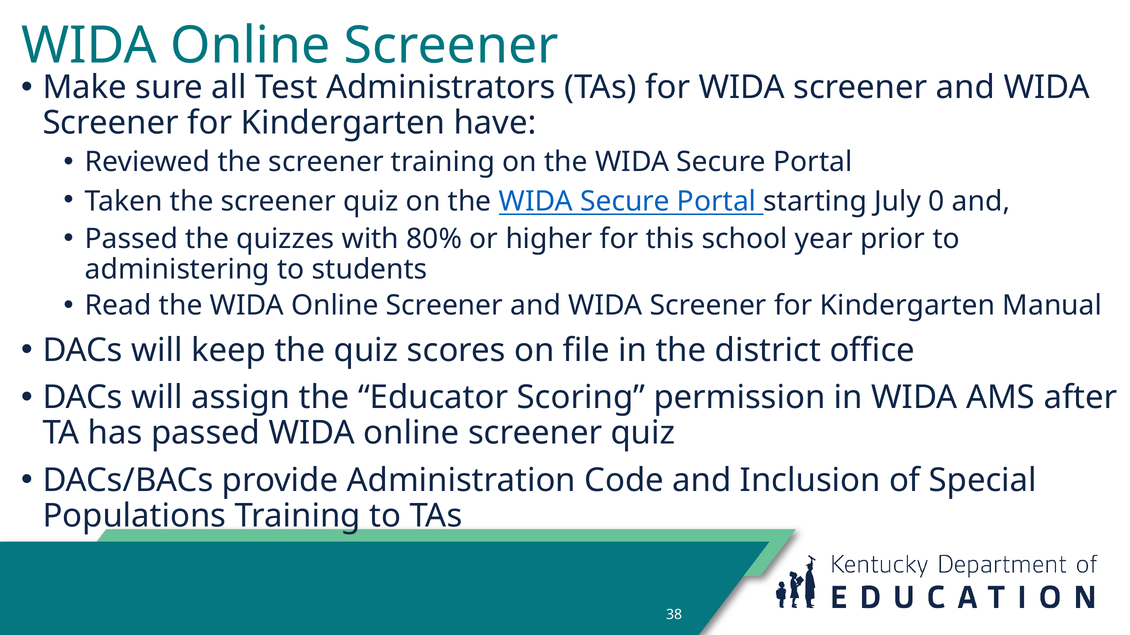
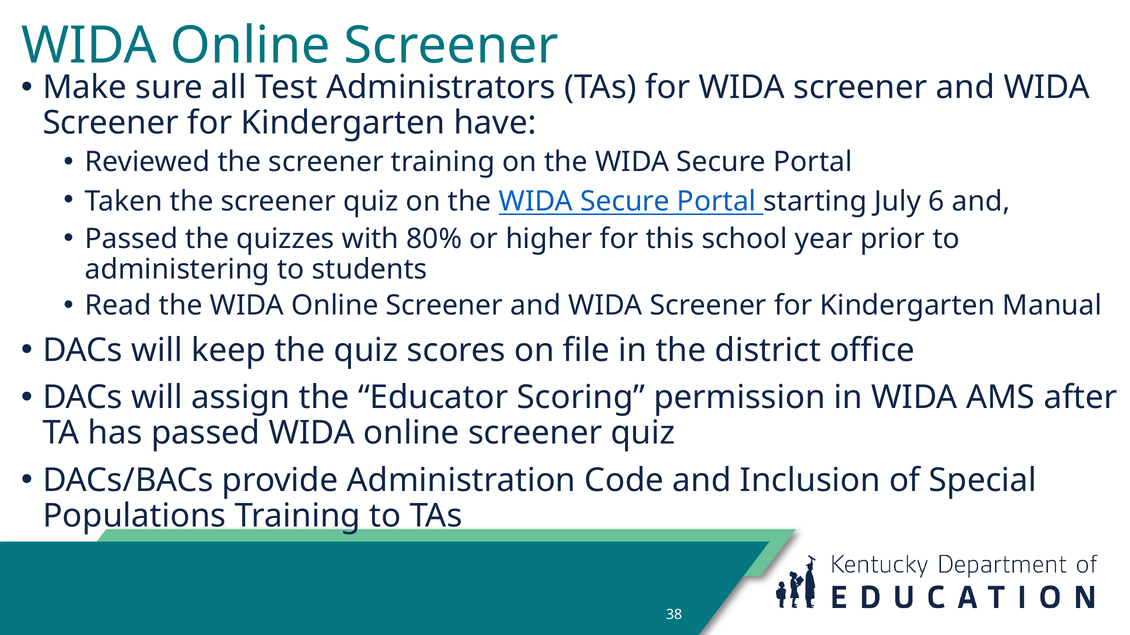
0: 0 -> 6
